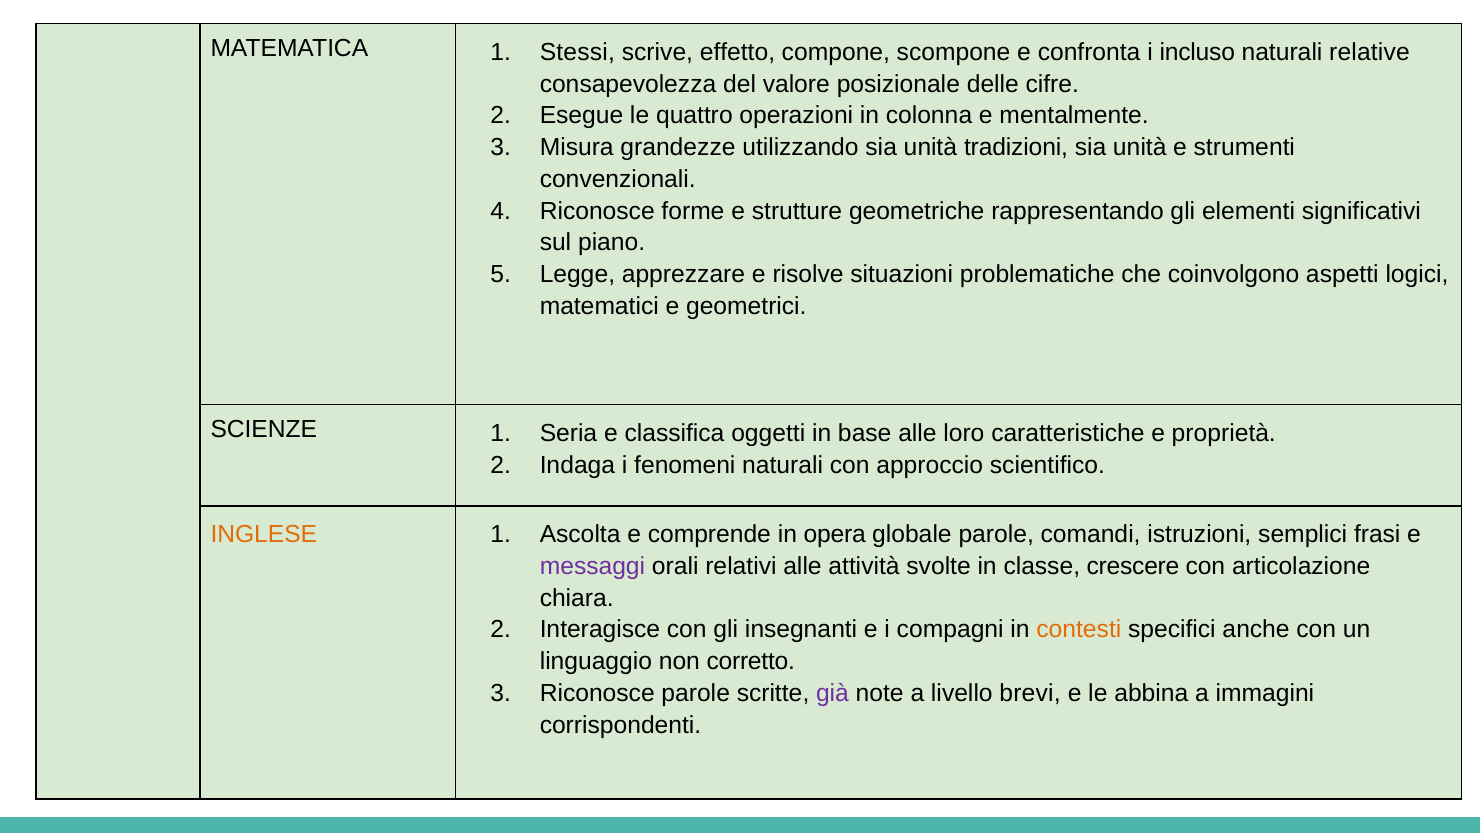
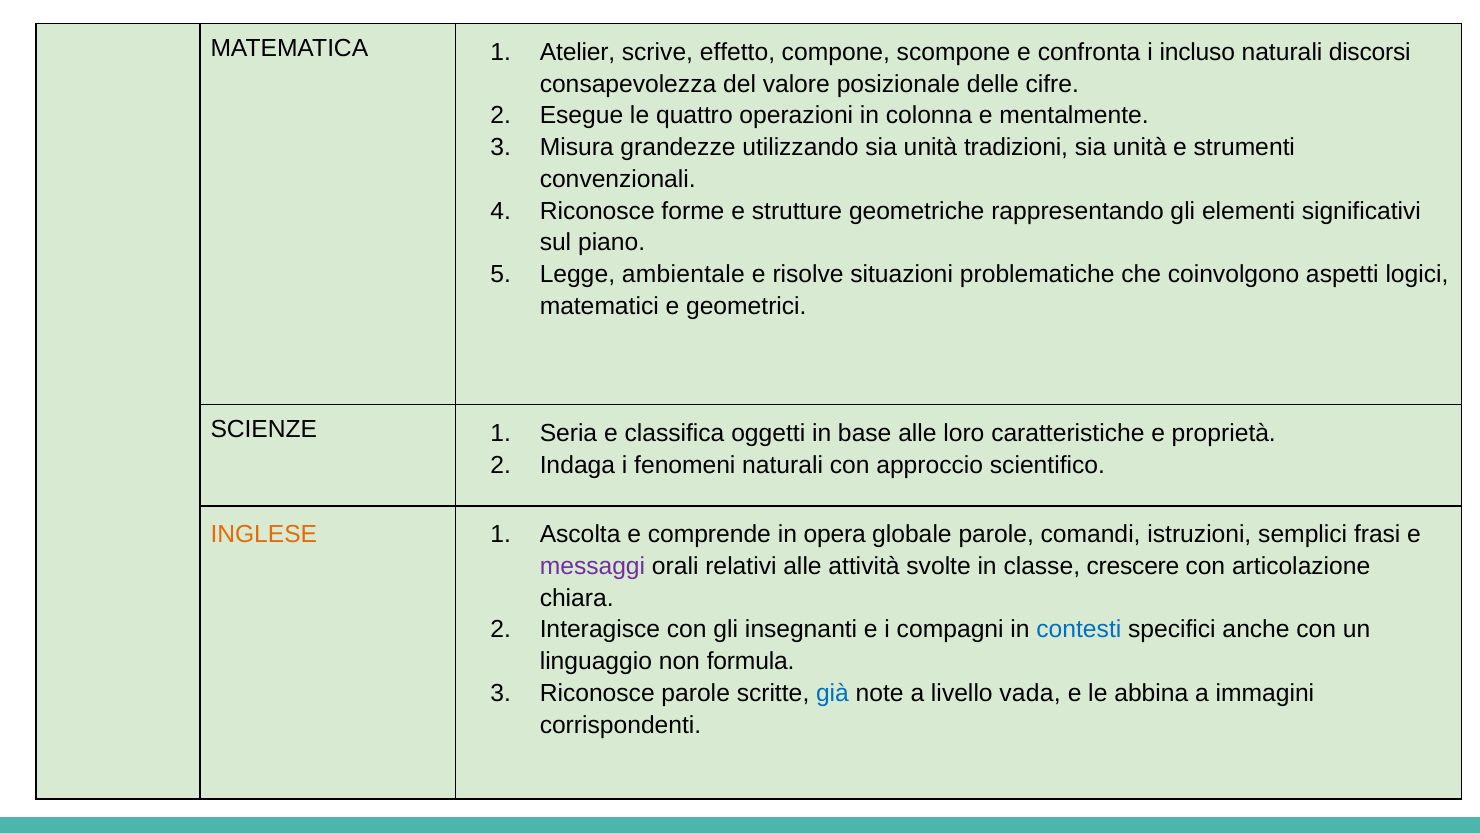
Stessi: Stessi -> Atelier
relative: relative -> discorsi
apprezzare: apprezzare -> ambientale
contesti colour: orange -> blue
corretto: corretto -> formula
già colour: purple -> blue
brevi: brevi -> vada
